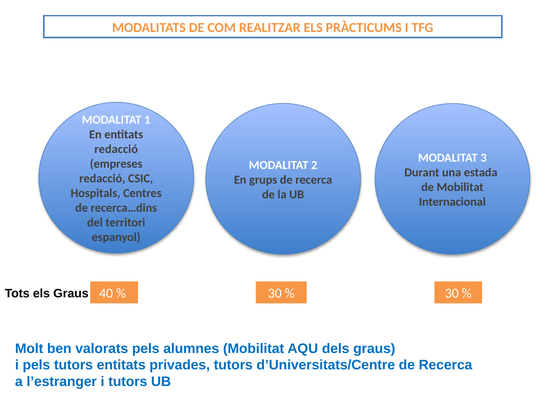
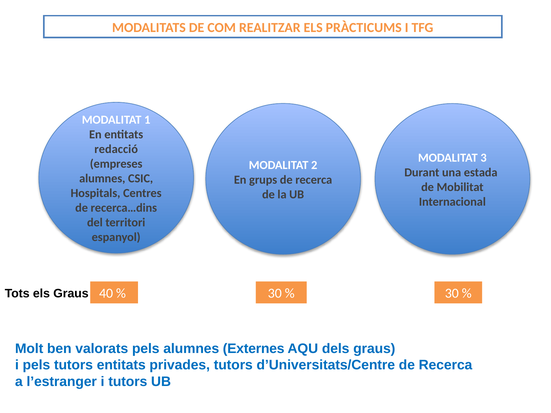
redacció at (102, 179): redacció -> alumnes
alumnes Mobilitat: Mobilitat -> Externes
